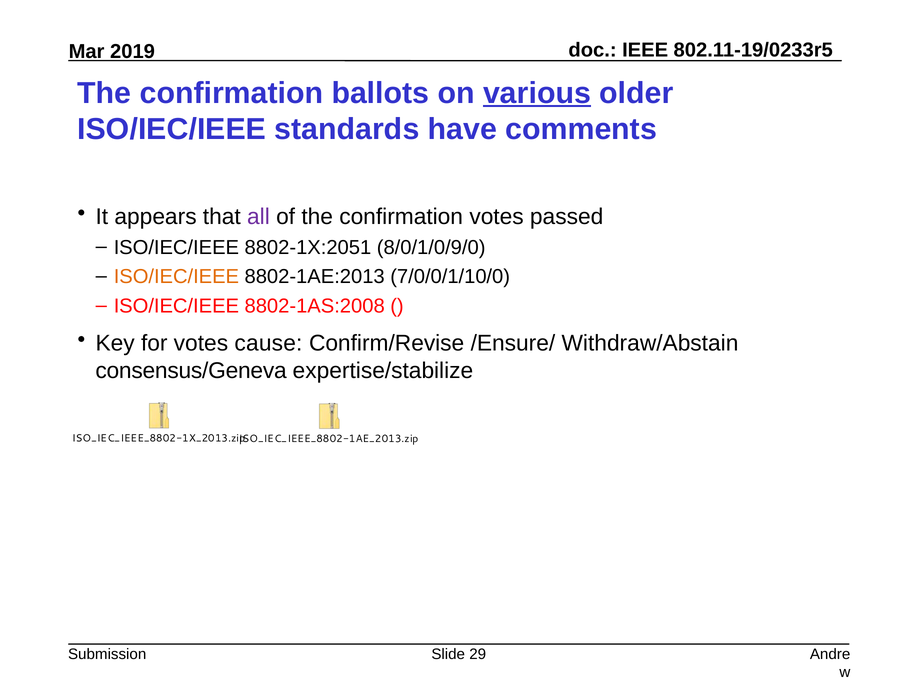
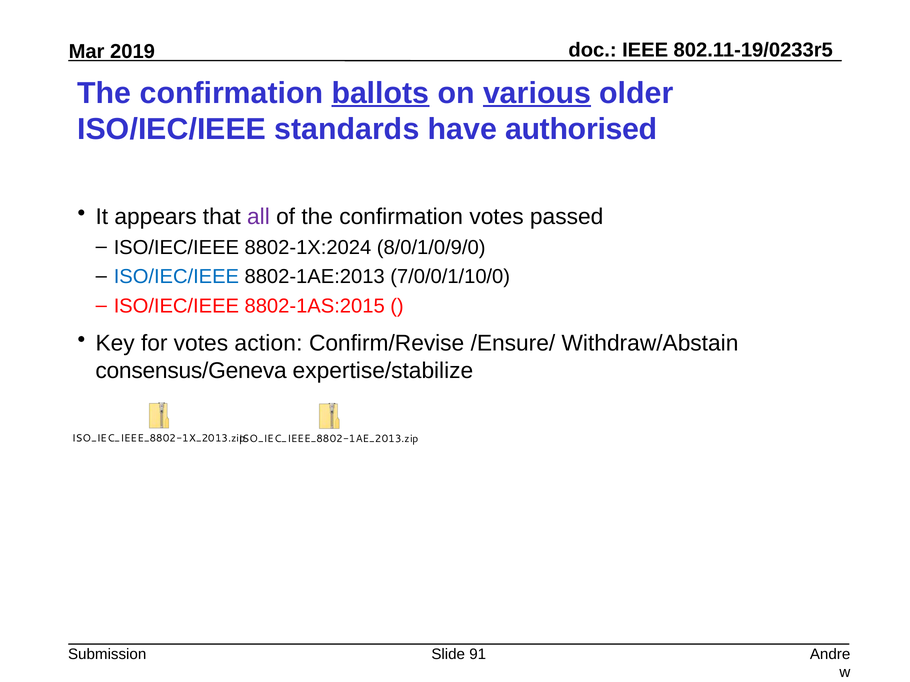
ballots underline: none -> present
comments: comments -> authorised
8802-1X:2051: 8802-1X:2051 -> 8802-1X:2024
ISO/IEC/IEEE at (176, 277) colour: orange -> blue
8802-1AS:2008: 8802-1AS:2008 -> 8802-1AS:2015
cause: cause -> action
29: 29 -> 91
